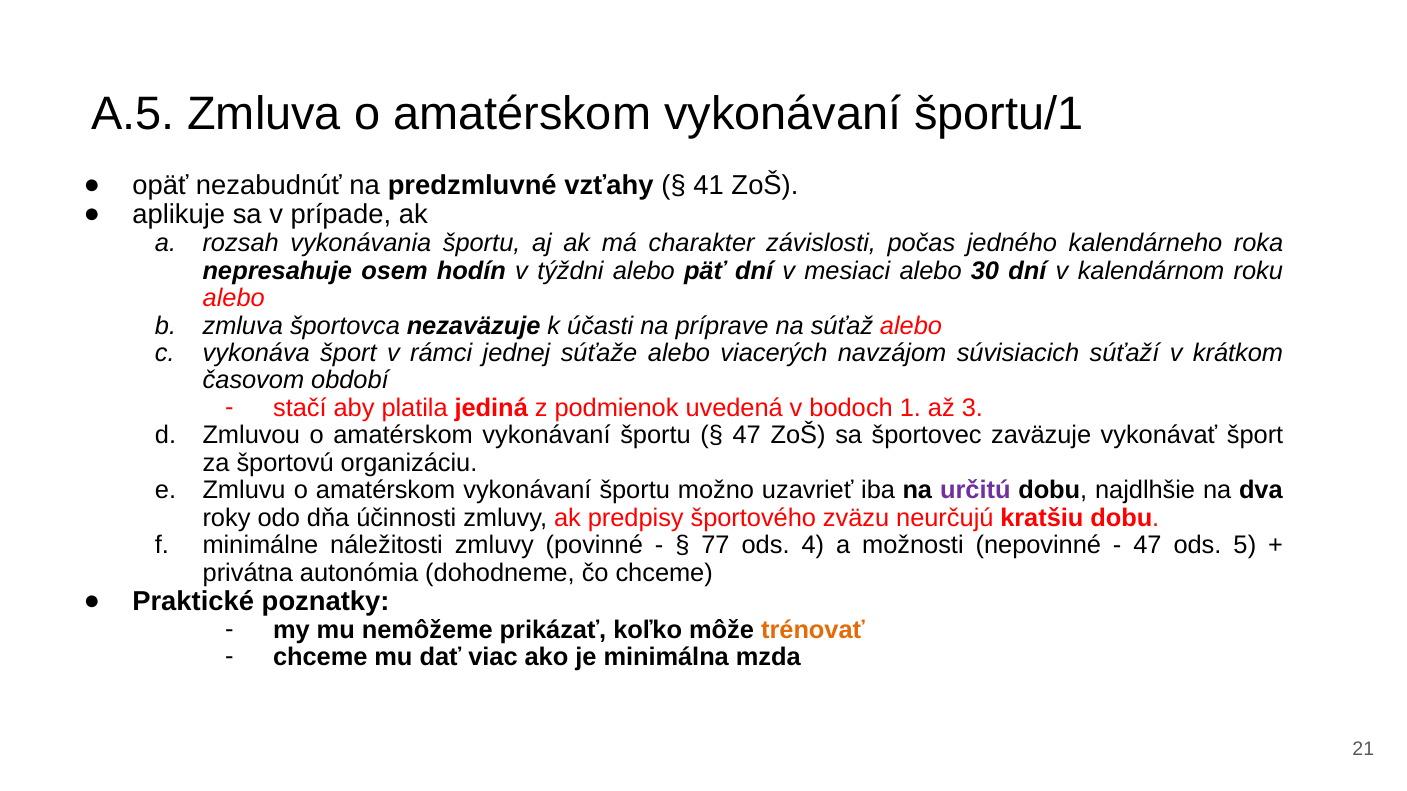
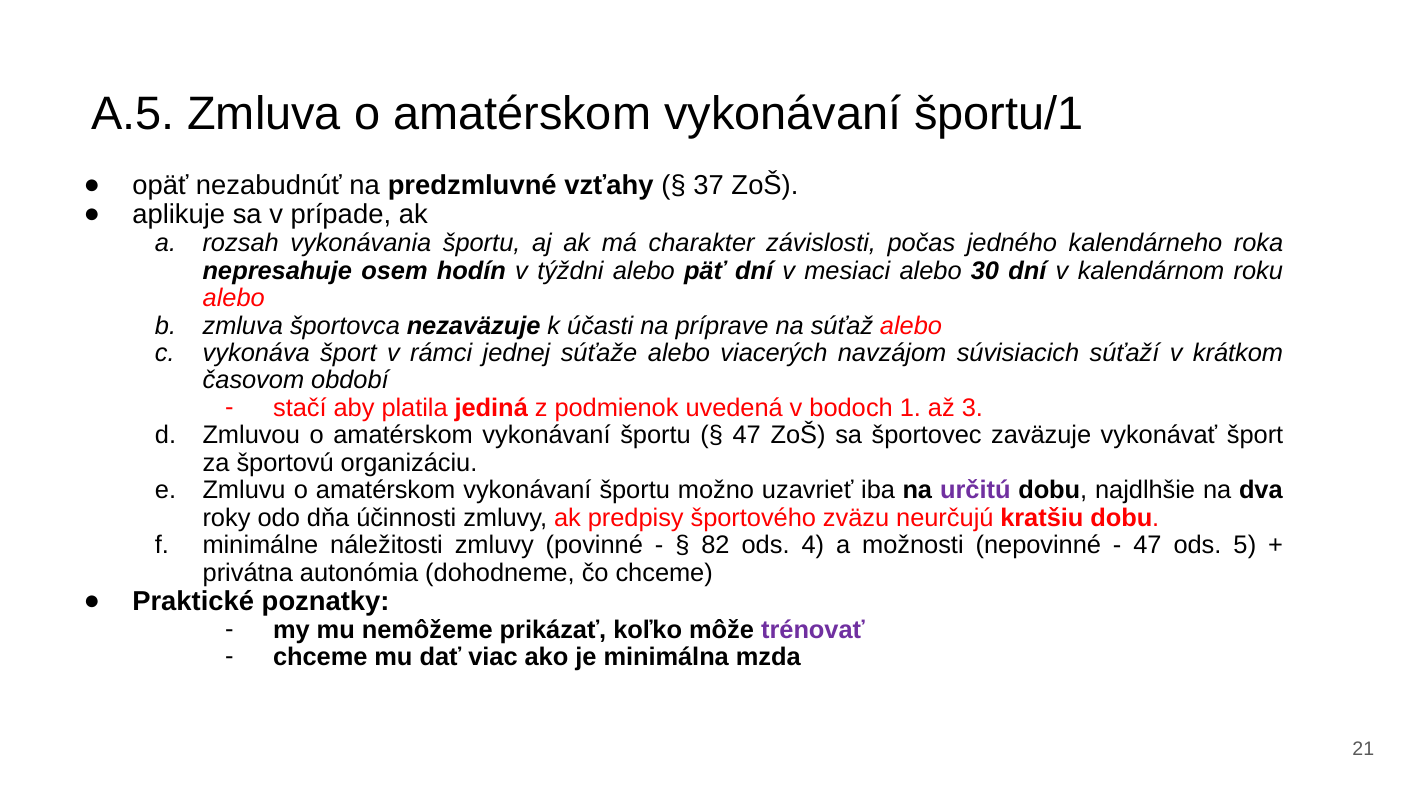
41: 41 -> 37
77: 77 -> 82
trénovať colour: orange -> purple
